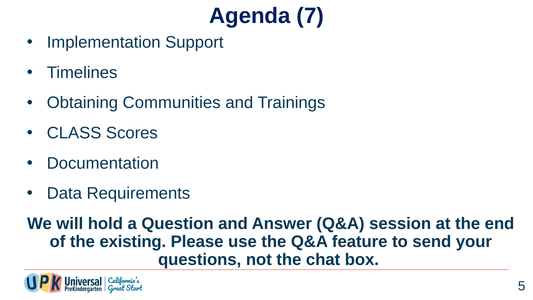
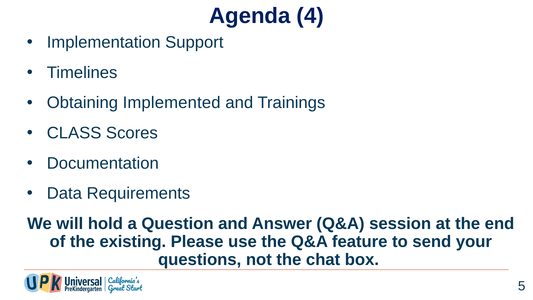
7: 7 -> 4
Communities: Communities -> Implemented
